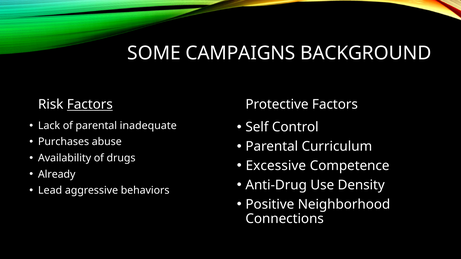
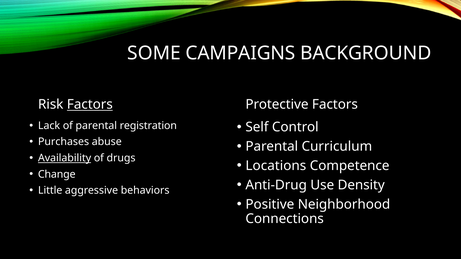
inadequate: inadequate -> registration
Availability underline: none -> present
Excessive: Excessive -> Locations
Already: Already -> Change
Lead: Lead -> Little
